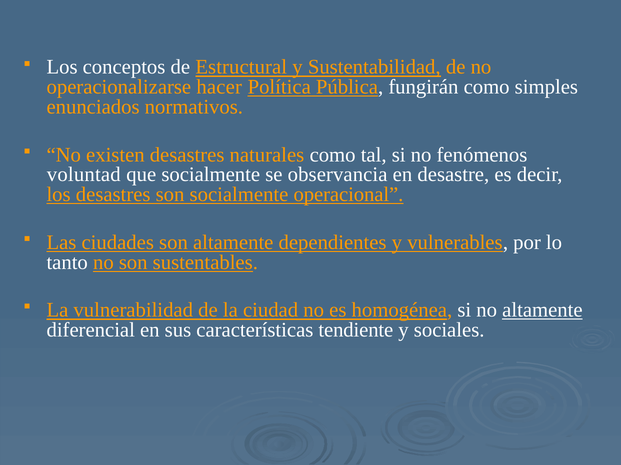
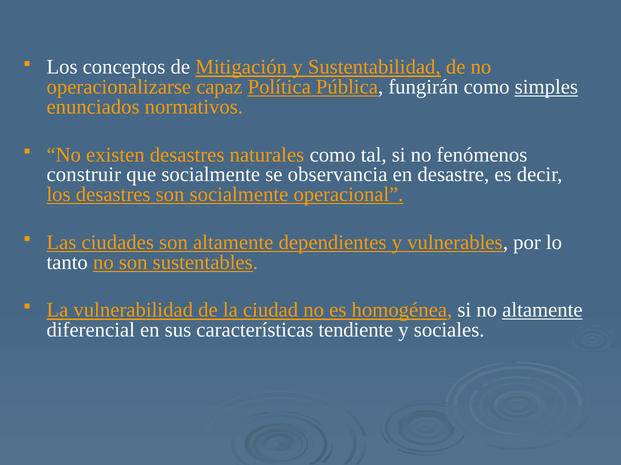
Estructural: Estructural -> Mitigación
hacer: hacer -> capaz
simples underline: none -> present
voluntad: voluntad -> construir
